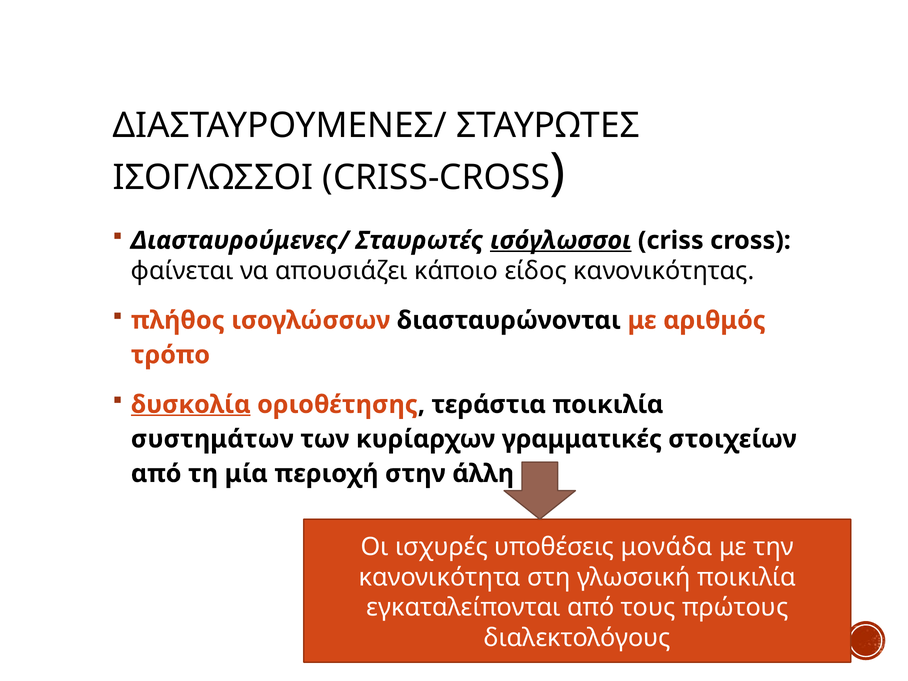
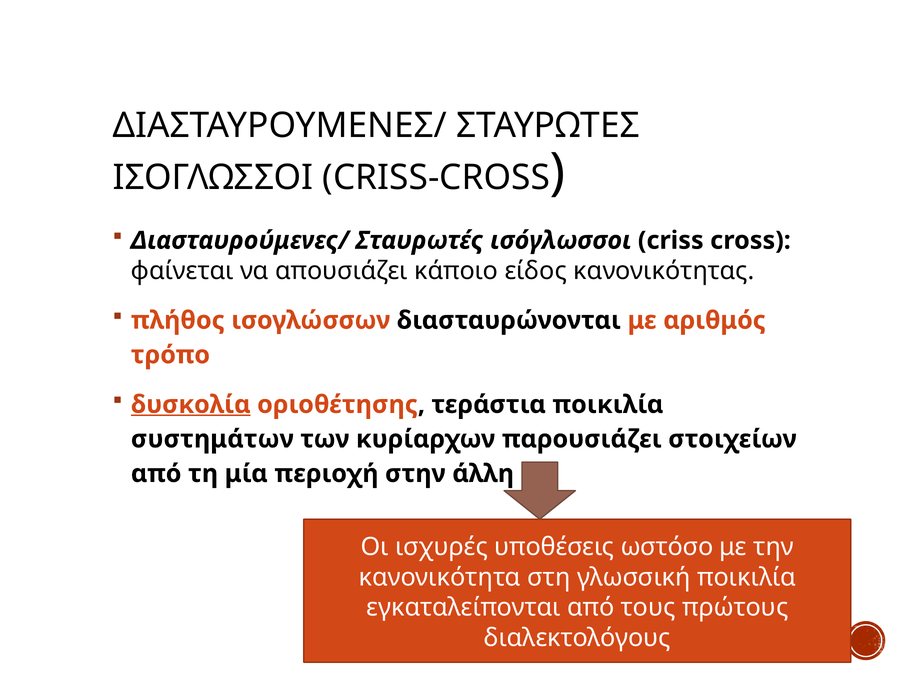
ισόγλωσσοι underline: present -> none
γραμματικές: γραμματικές -> παρουσιάζει
μονάδα: μονάδα -> ωστόσο
